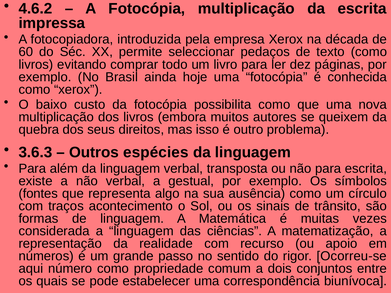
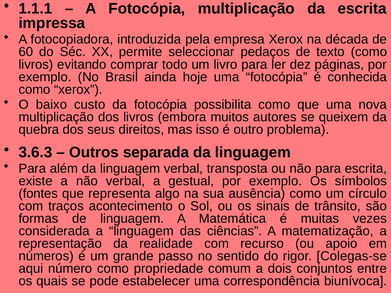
4.6.2: 4.6.2 -> 1.1.1
espécies: espécies -> separada
Ocorreu-se: Ocorreu-se -> Colegas-se
